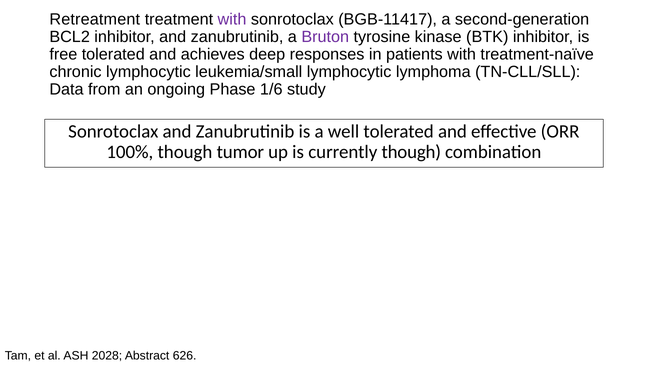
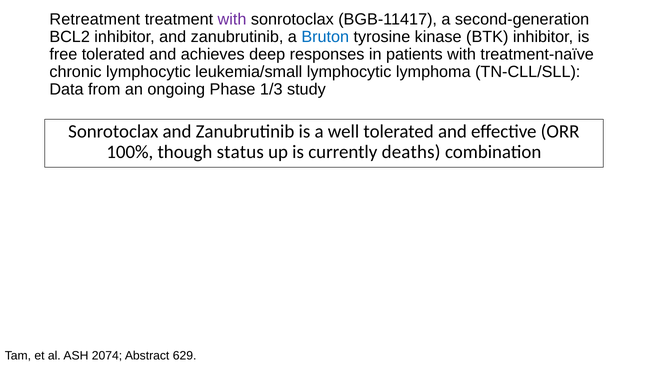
Bruton colour: purple -> blue
1/6: 1/6 -> 1/3
tumor: tumor -> status
currently though: though -> deaths
2028: 2028 -> 2074
626: 626 -> 629
